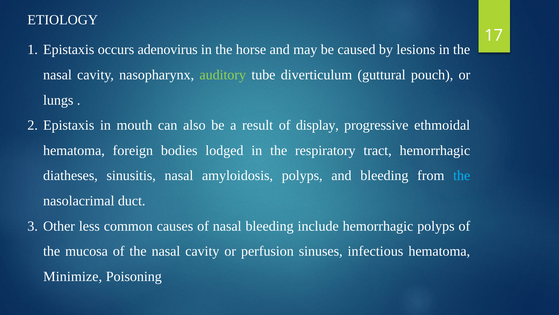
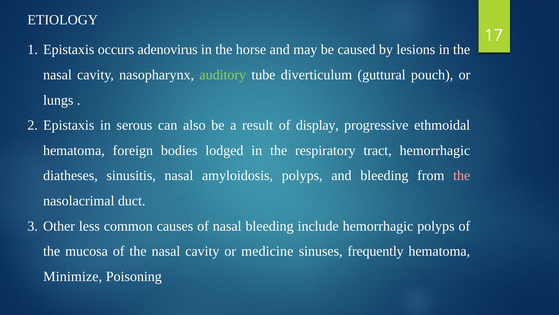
mouth: mouth -> serous
the at (462, 175) colour: light blue -> pink
perfusion: perfusion -> medicine
infectious: infectious -> frequently
